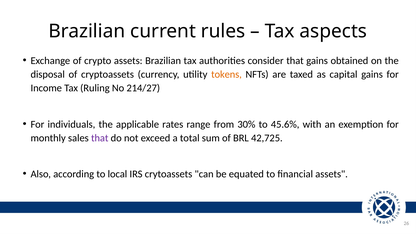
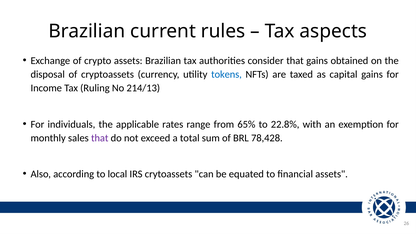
tokens colour: orange -> blue
214/27: 214/27 -> 214/13
30%: 30% -> 65%
45.6%: 45.6% -> 22.8%
42,725: 42,725 -> 78,428
